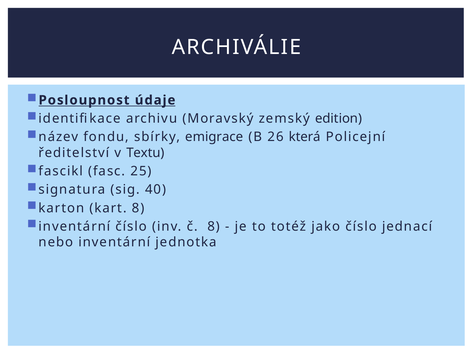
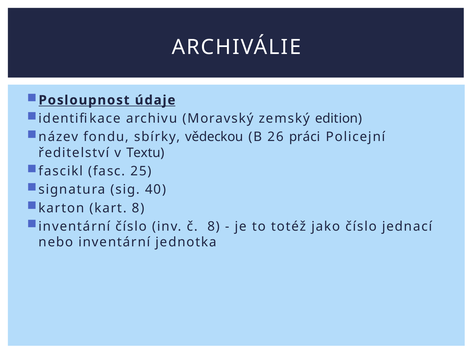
emigrace: emigrace -> vědeckou
která: která -> práci
